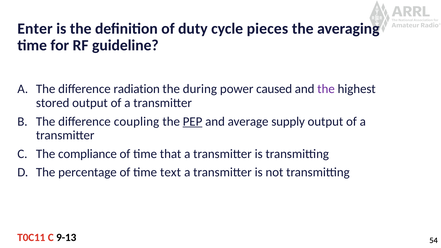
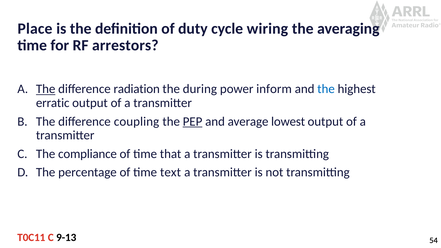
Enter: Enter -> Place
pieces: pieces -> wiring
guideline: guideline -> arrestors
The at (46, 89) underline: none -> present
caused: caused -> inform
the at (326, 89) colour: purple -> blue
stored: stored -> erratic
supply: supply -> lowest
